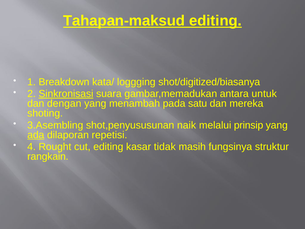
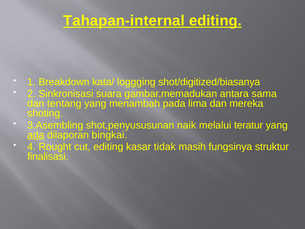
Tahapan-maksud: Tahapan-maksud -> Tahapan-internal
Sinkronisasi underline: present -> none
untuk: untuk -> sama
dengan: dengan -> tentang
satu: satu -> lima
prinsip: prinsip -> teratur
repetisi: repetisi -> bingkai
rangkain: rangkain -> finalisasi
